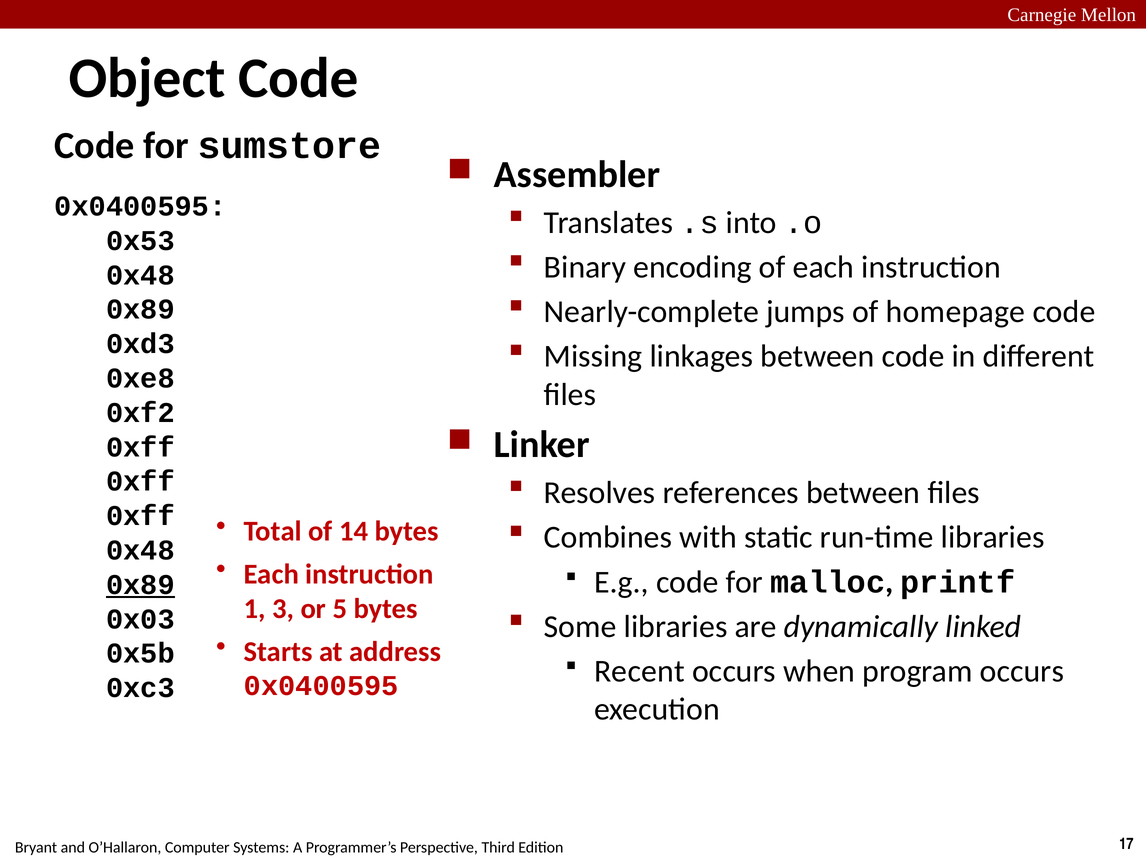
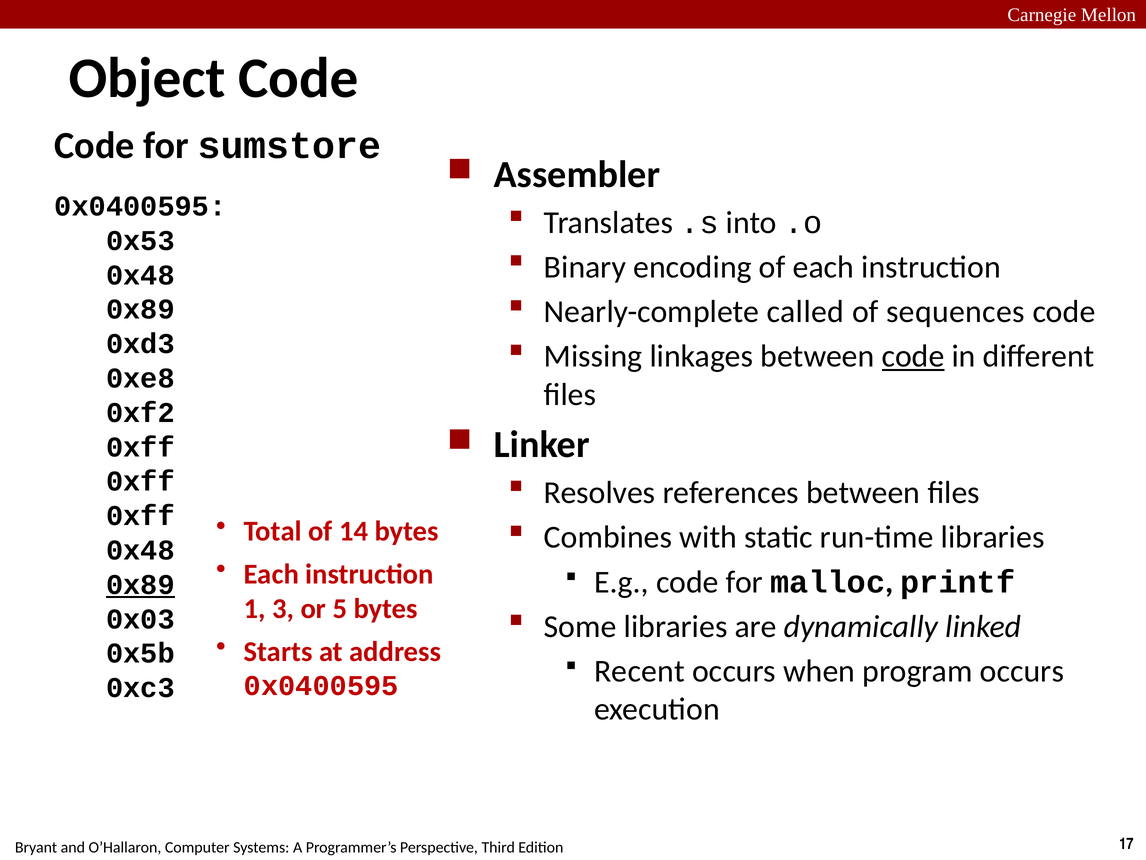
jumps: jumps -> called
homepage: homepage -> sequences
code at (913, 356) underline: none -> present
